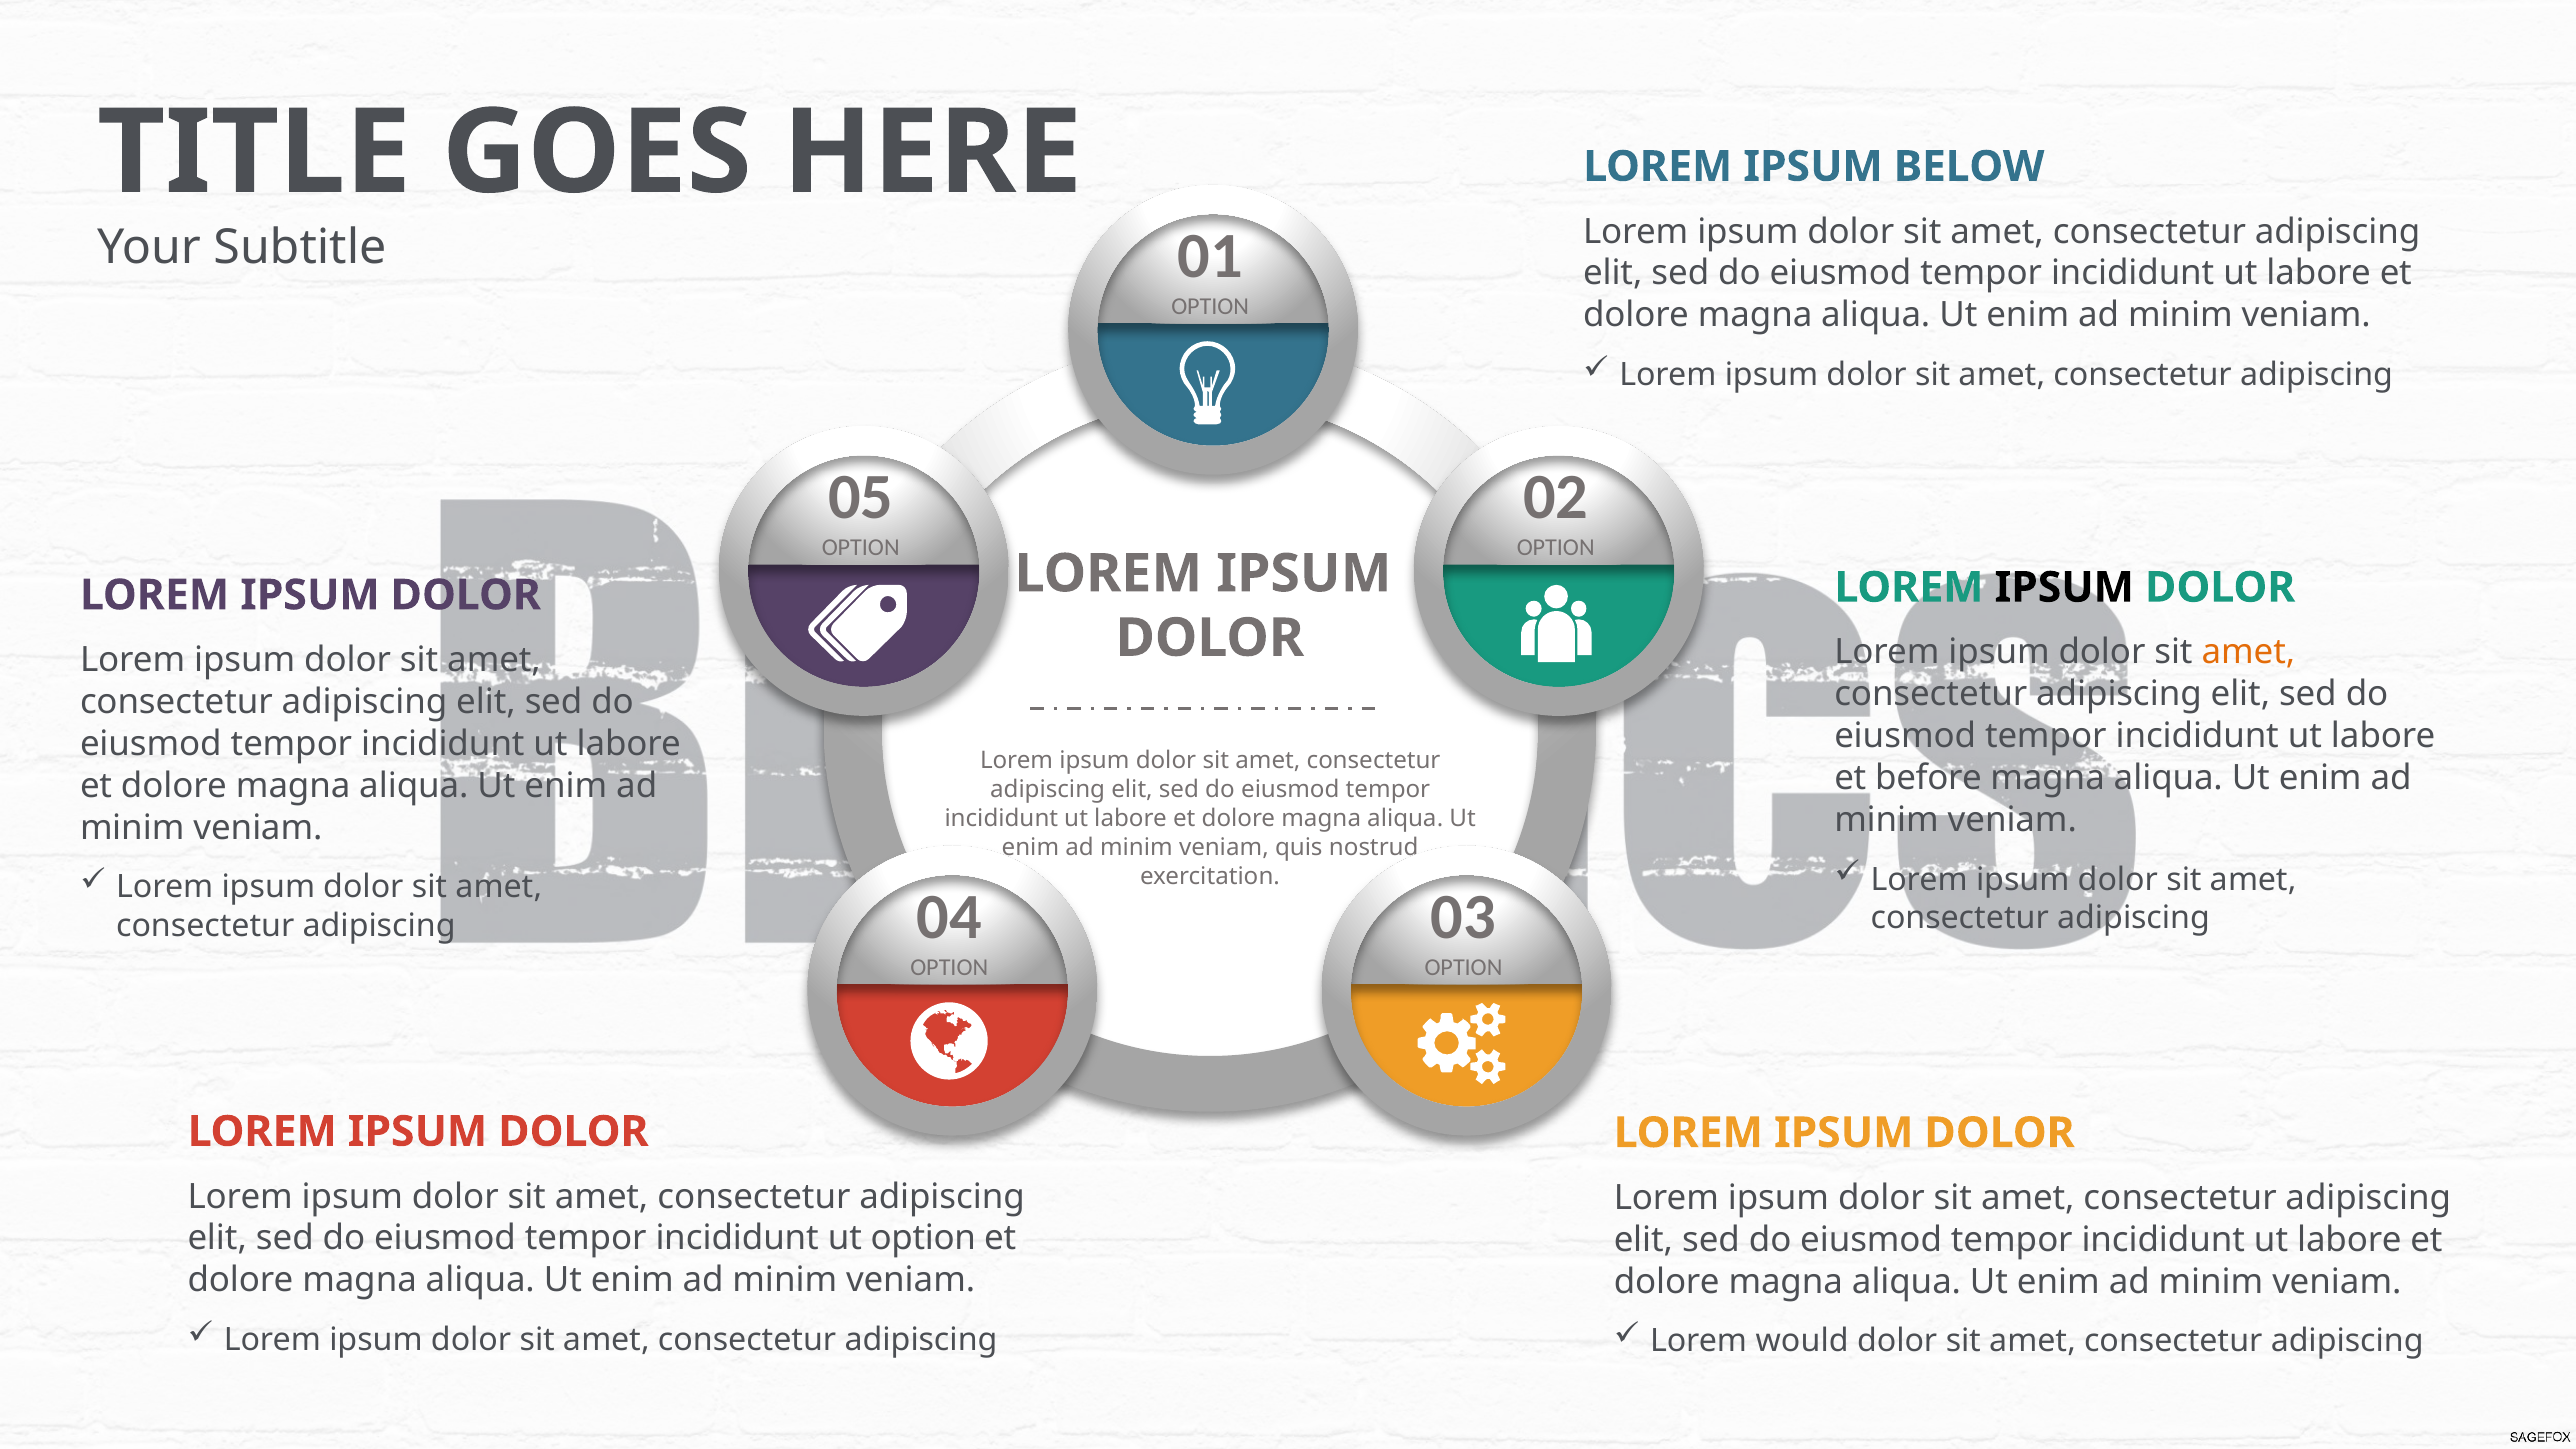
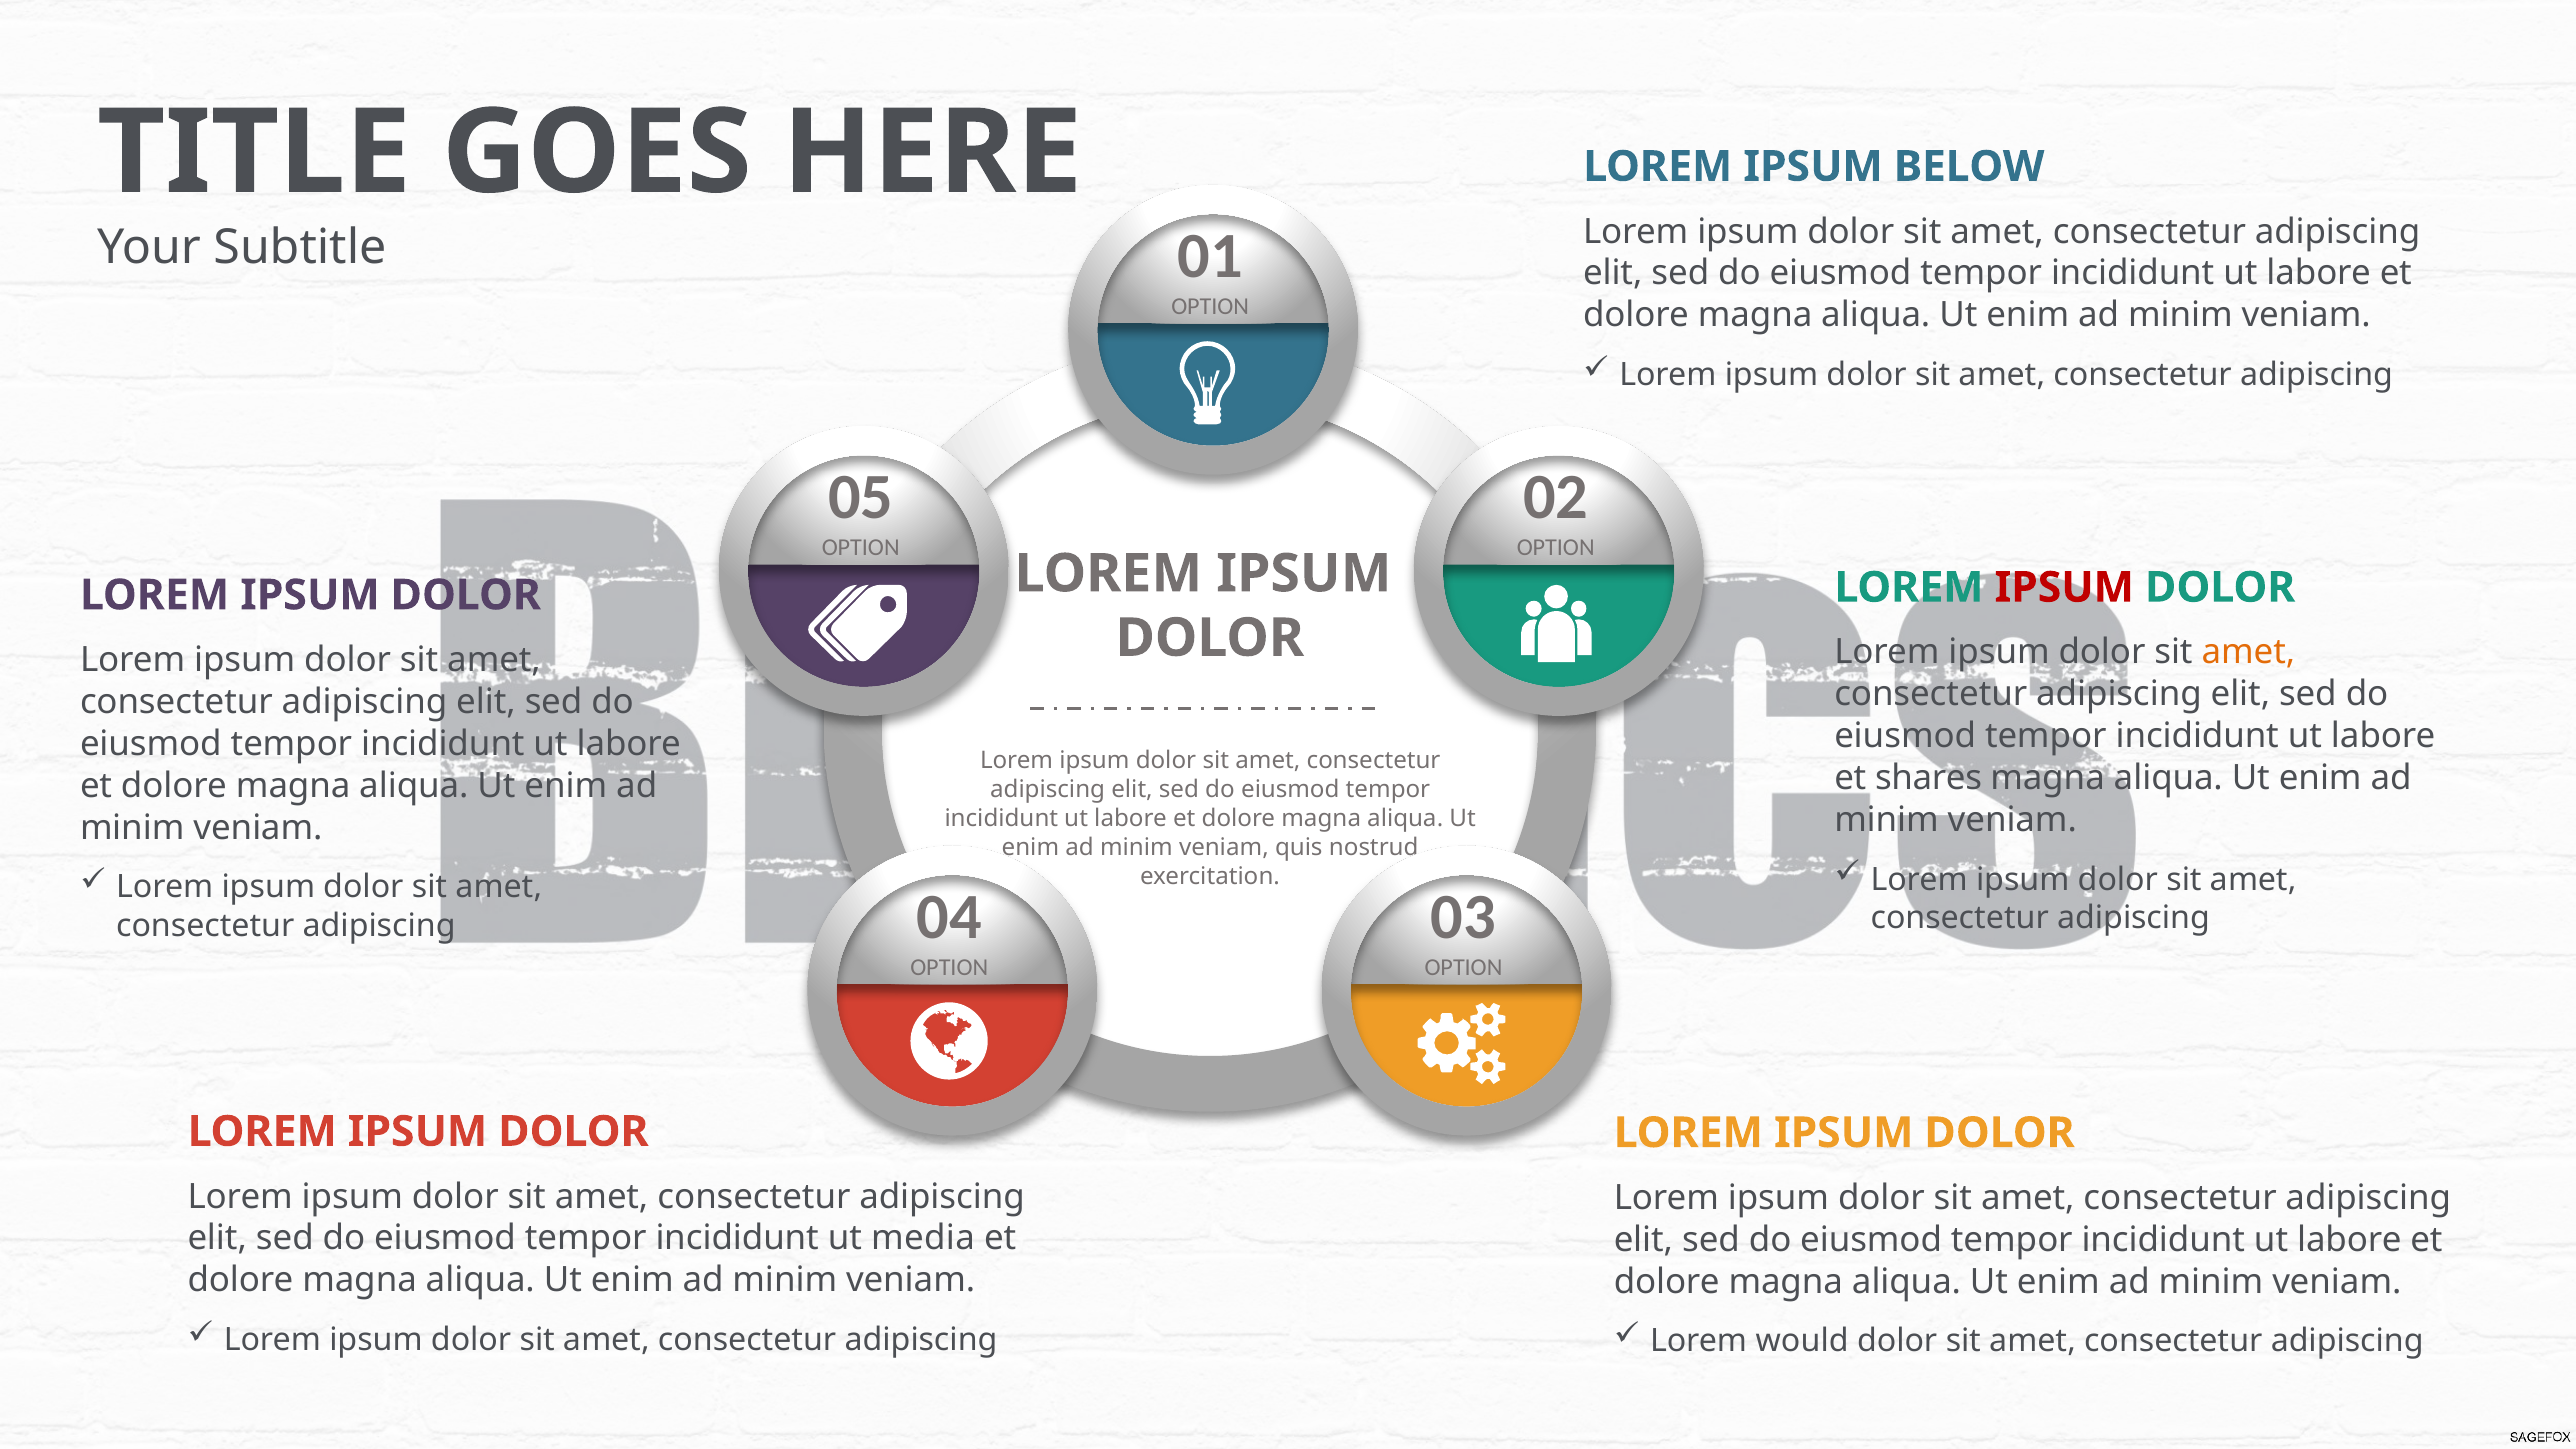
IPSUM at (2064, 588) colour: black -> red
before: before -> shares
ut option: option -> media
